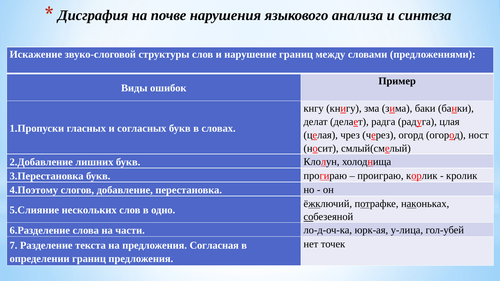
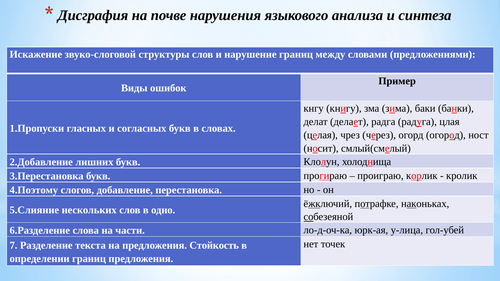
Согласная: Согласная -> Стойкость
